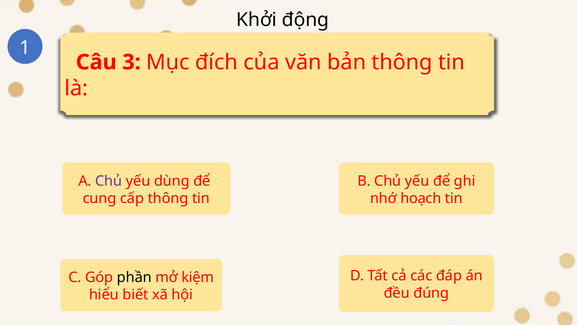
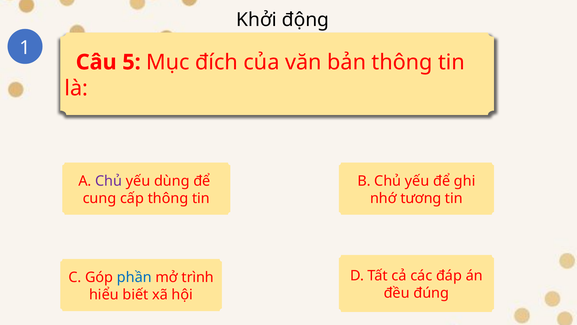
3: 3 -> 5
hoạch: hoạch -> tương
phần colour: black -> blue
kiệm: kiệm -> trình
